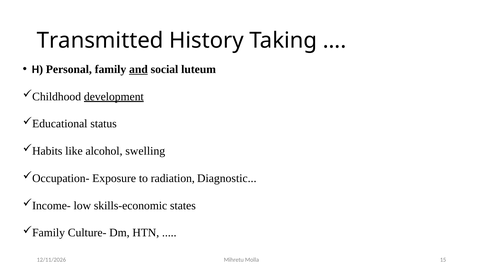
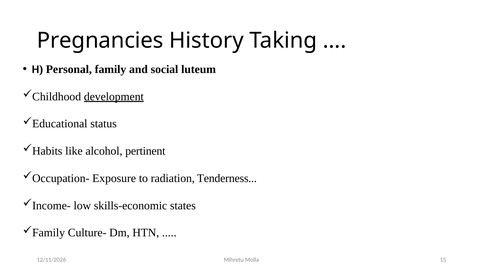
Transmitted: Transmitted -> Pregnancies
and underline: present -> none
swelling: swelling -> pertinent
Diagnostic: Diagnostic -> Tenderness
